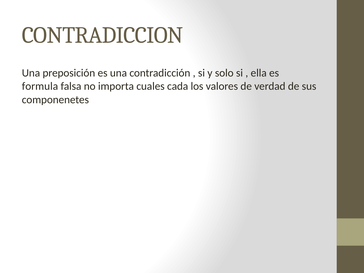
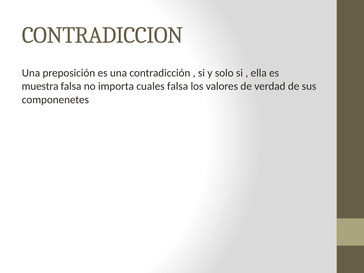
formula: formula -> muestra
cuales cada: cada -> falsa
